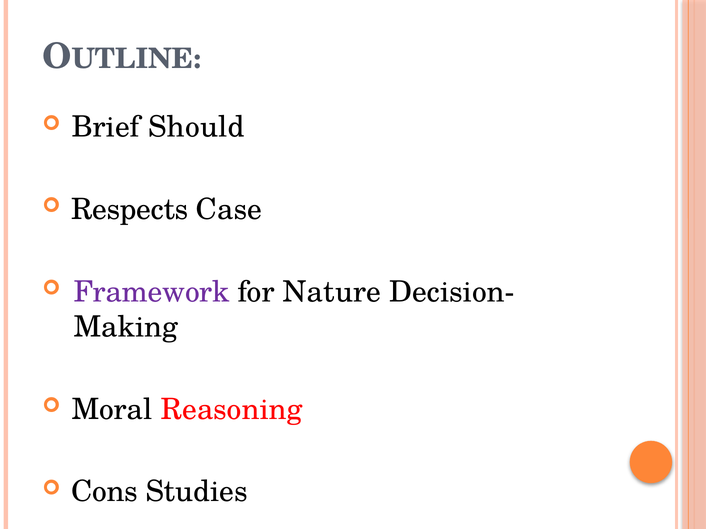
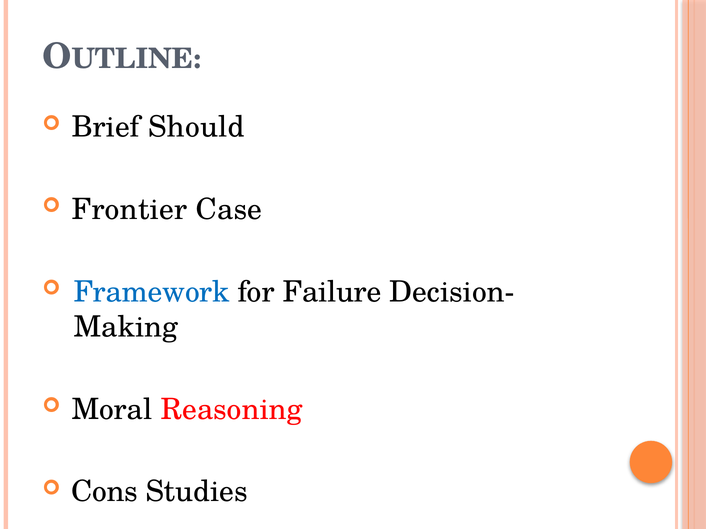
Respects: Respects -> Frontier
Framework colour: purple -> blue
Nature: Nature -> Failure
